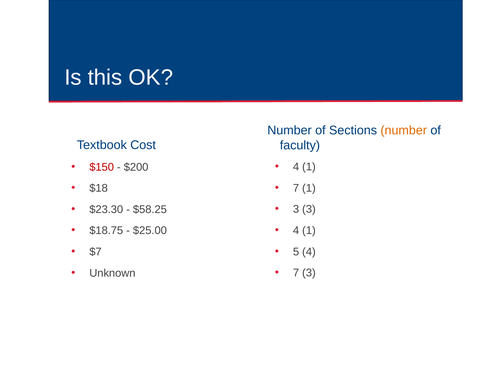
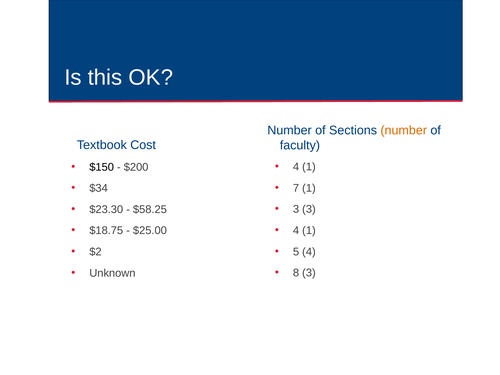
$150 colour: red -> black
$18: $18 -> $34
$7: $7 -> $2
7 at (296, 273): 7 -> 8
